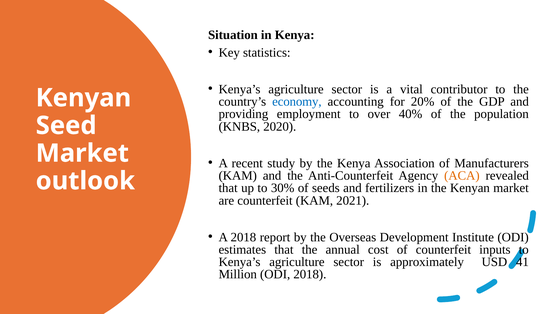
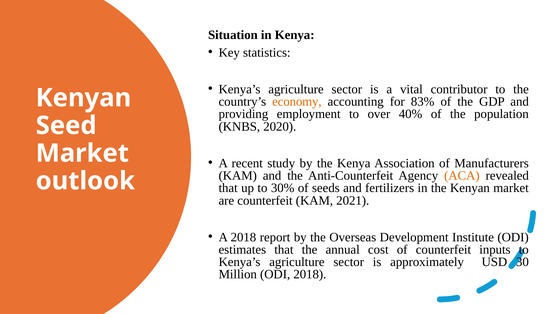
economy colour: blue -> orange
20%: 20% -> 83%
41: 41 -> 30
